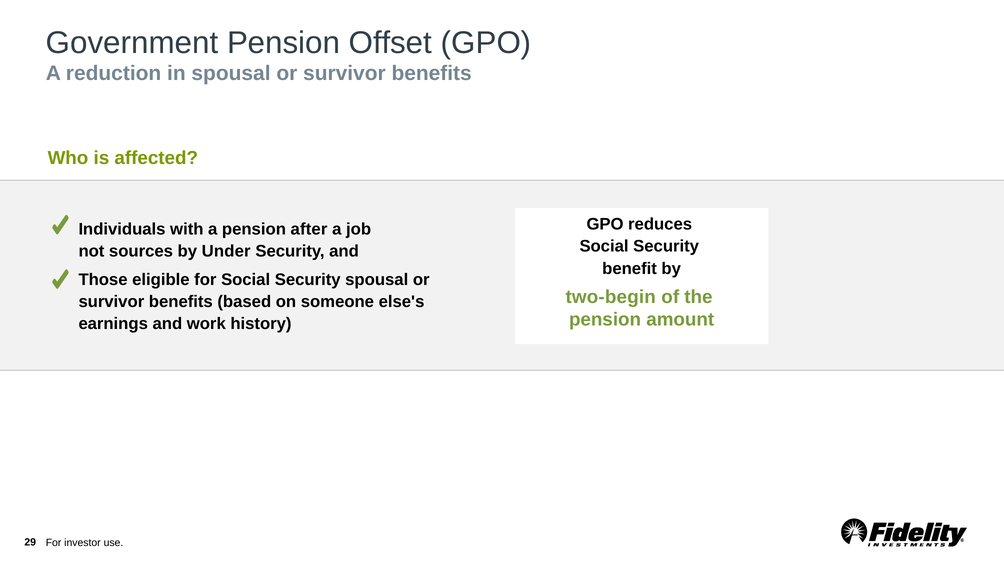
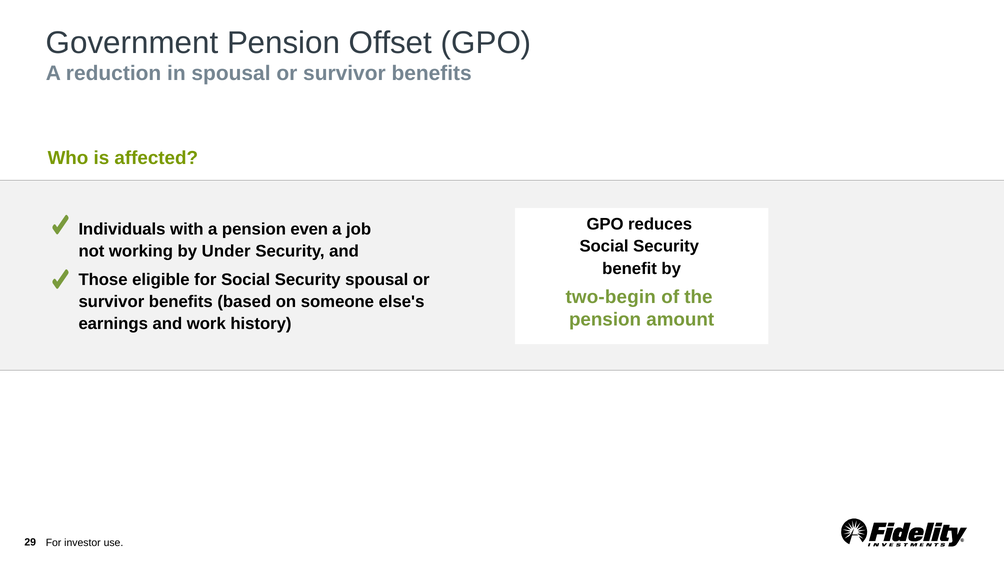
after: after -> even
sources: sources -> working
